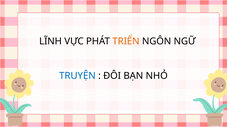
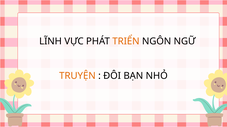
TRUYỆN colour: blue -> orange
